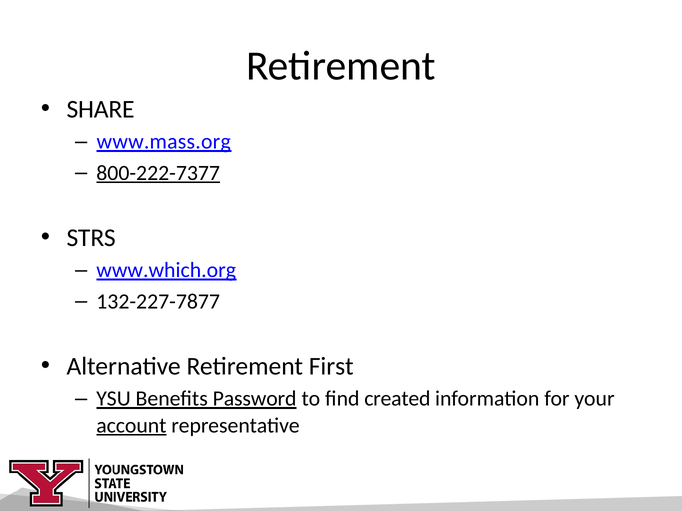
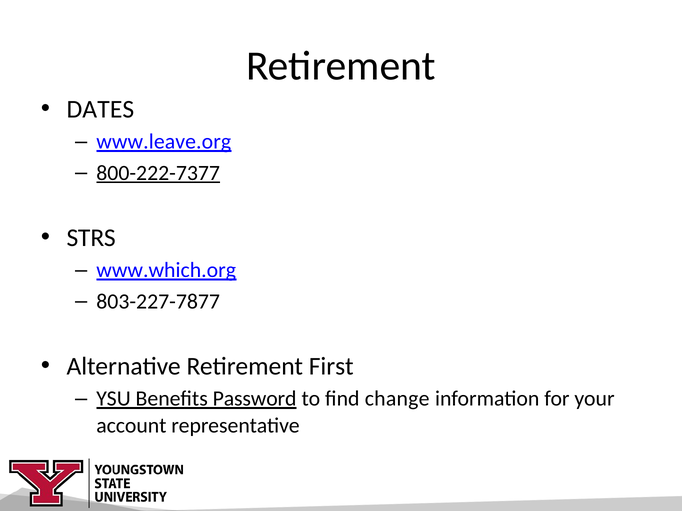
SHARE: SHARE -> DATES
www.mass.org: www.mass.org -> www.leave.org
132-227-7877: 132-227-7877 -> 803-227-7877
created: created -> change
account underline: present -> none
